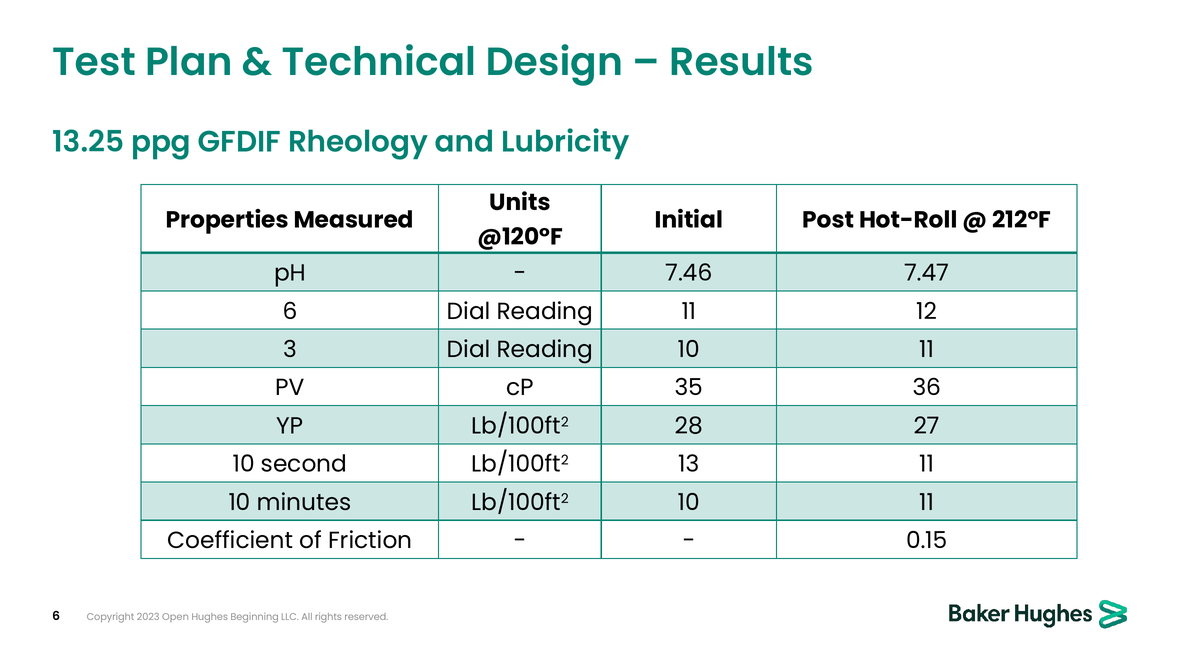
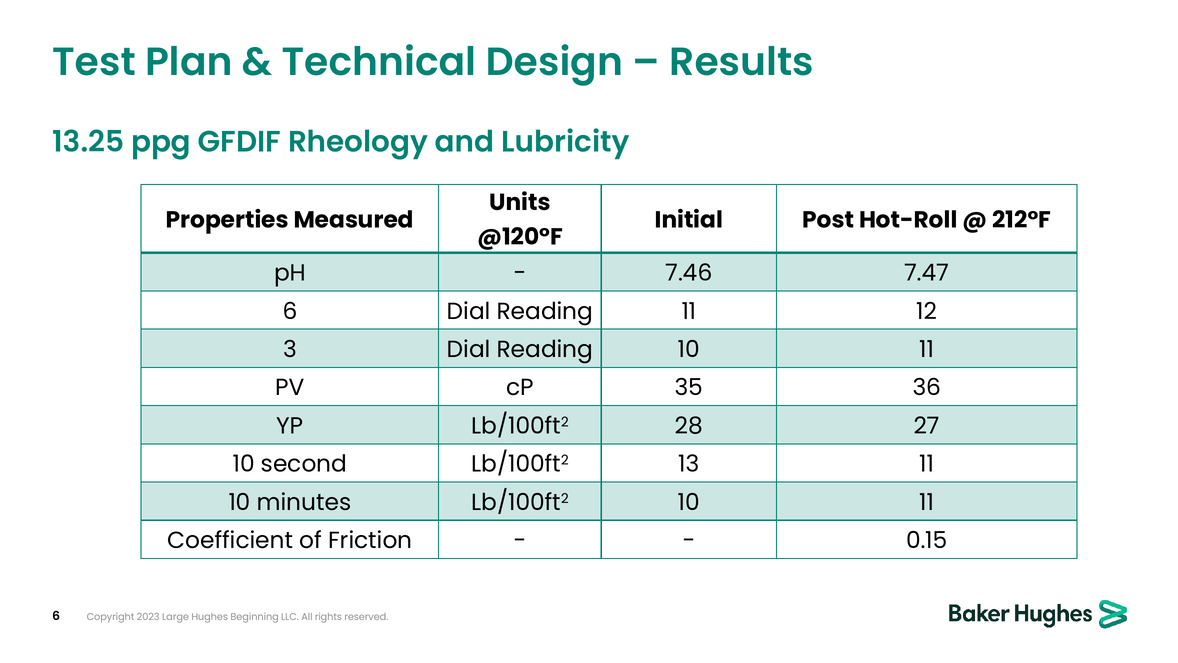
Open: Open -> Large
